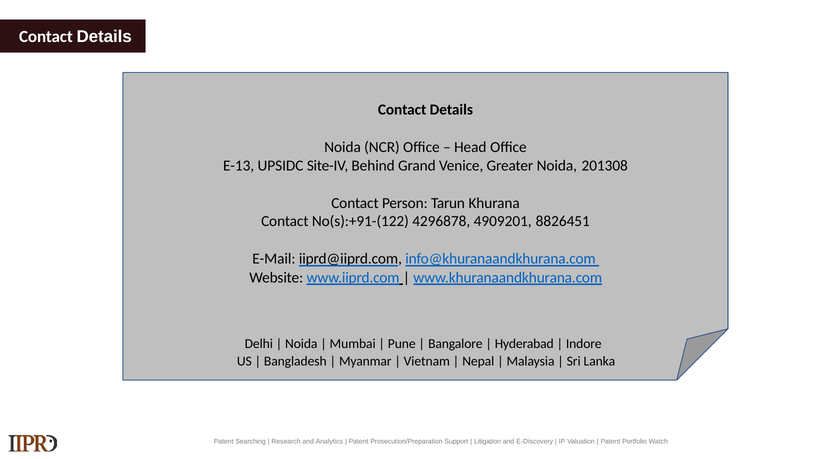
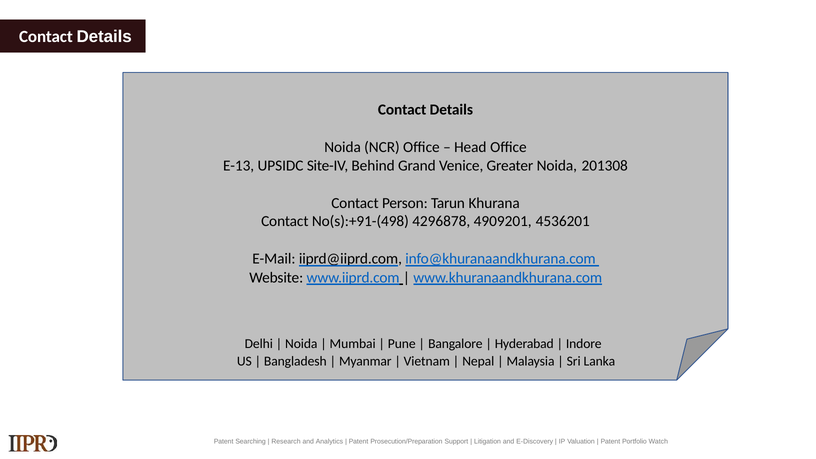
No(s):+91-(122: No(s):+91-(122 -> No(s):+91-(498
8826451: 8826451 -> 4536201
